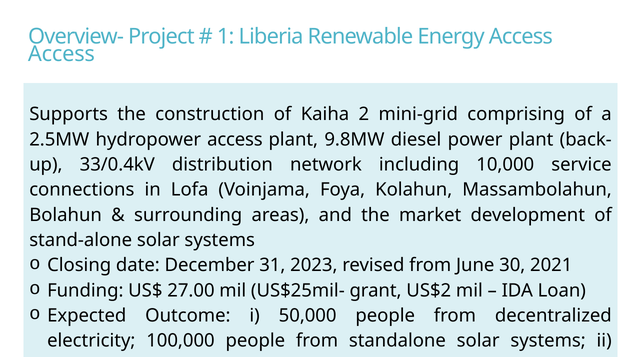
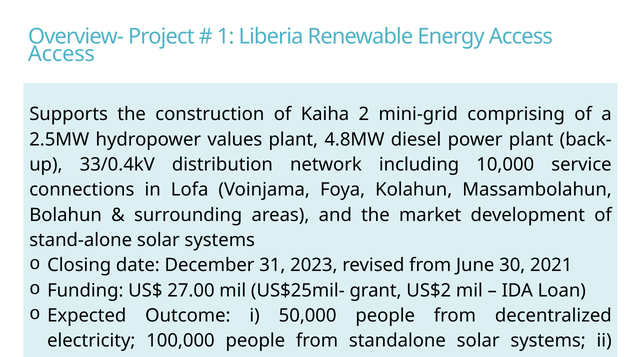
hydropower access: access -> values
9.8MW: 9.8MW -> 4.8MW
